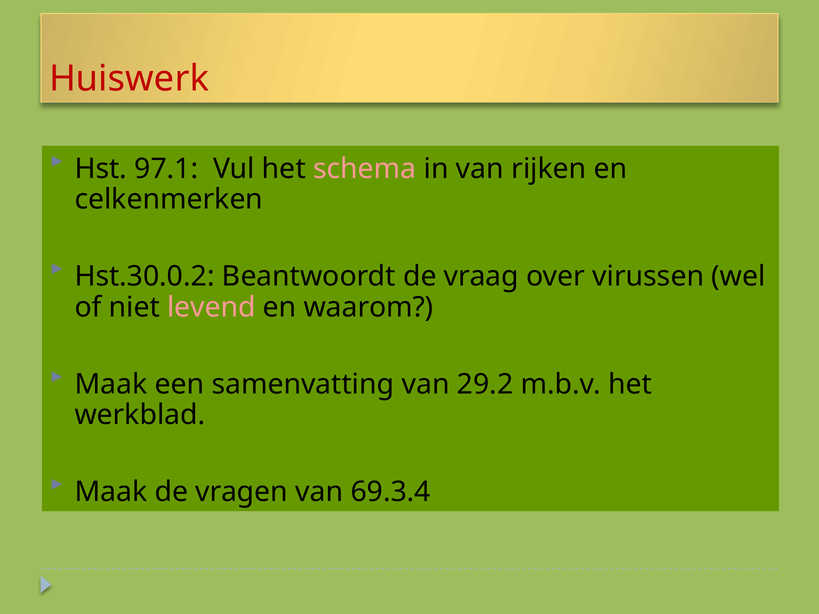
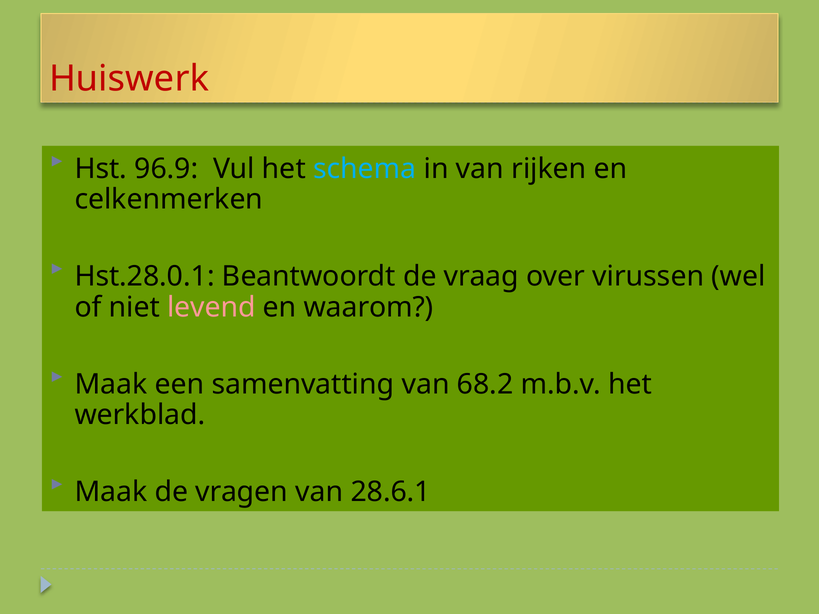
97.1: 97.1 -> 96.9
schema colour: pink -> light blue
Hst.30.0.2: Hst.30.0.2 -> Hst.28.0.1
29.2: 29.2 -> 68.2
69.3.4: 69.3.4 -> 28.6.1
